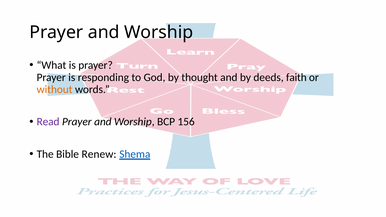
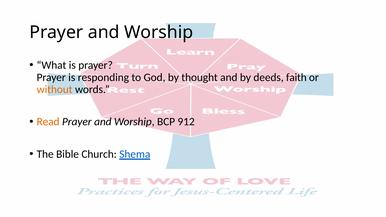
Read colour: purple -> orange
156: 156 -> 912
Renew: Renew -> Church
